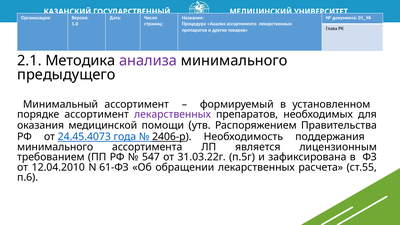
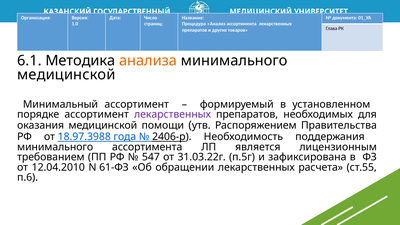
2.1: 2.1 -> 6.1
анализа colour: purple -> orange
предыдущего at (66, 75): предыдущего -> медицинской
24.45.4073: 24.45.4073 -> 18.97.3988
